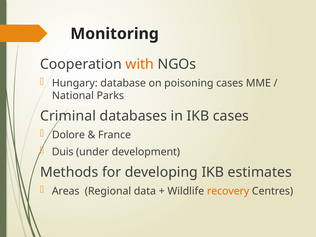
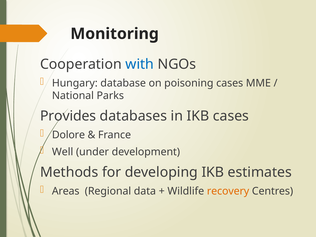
with colour: orange -> blue
Criminal: Criminal -> Provides
Duis: Duis -> Well
